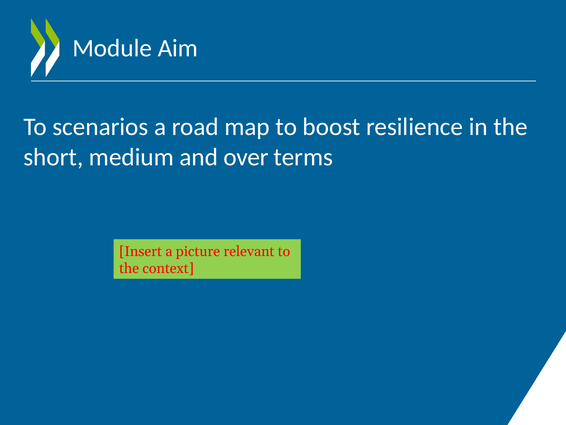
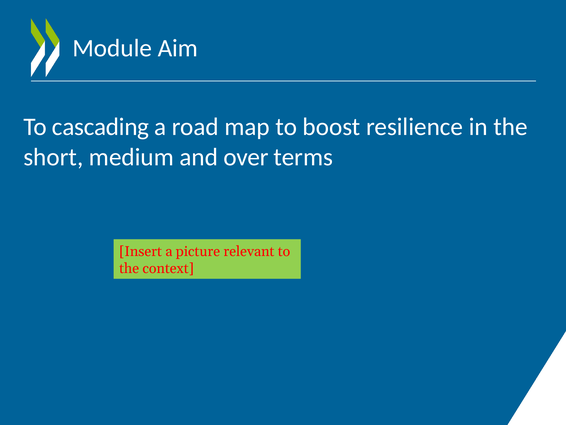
scenarios: scenarios -> cascading
